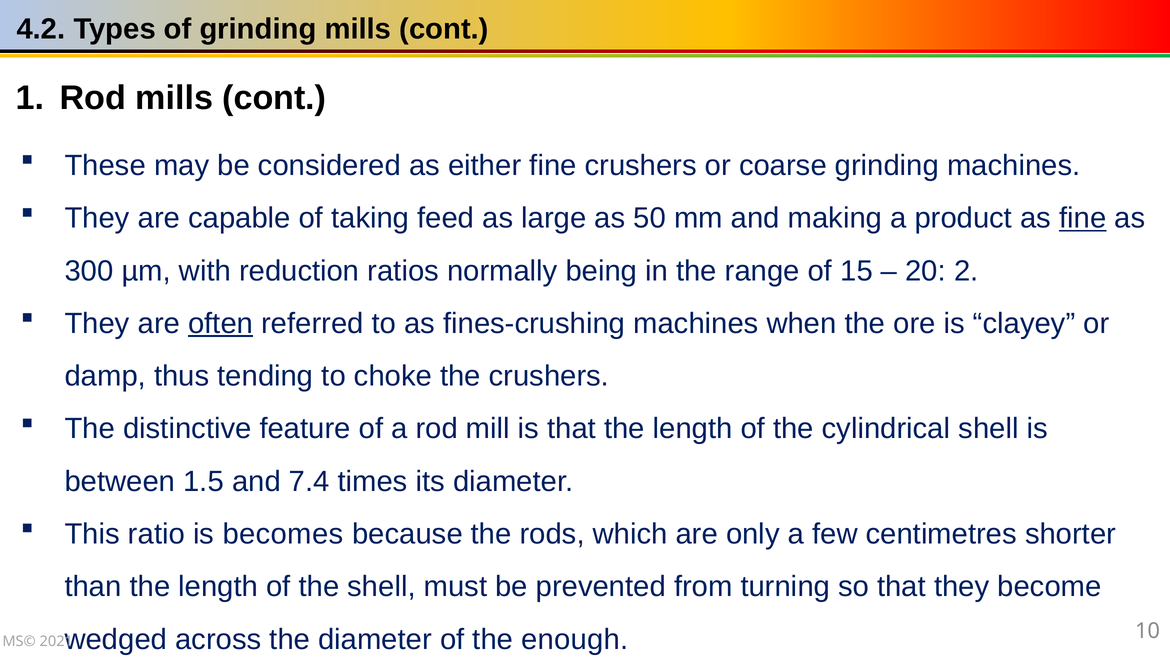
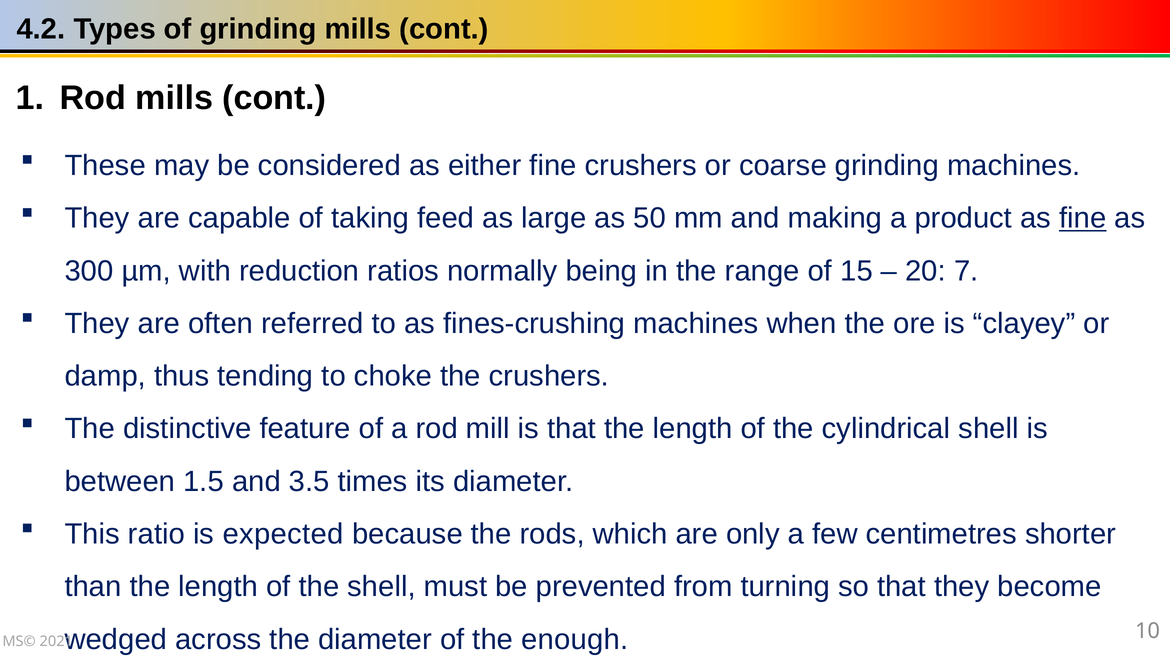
2: 2 -> 7
often underline: present -> none
7.4: 7.4 -> 3.5
becomes: becomes -> expected
